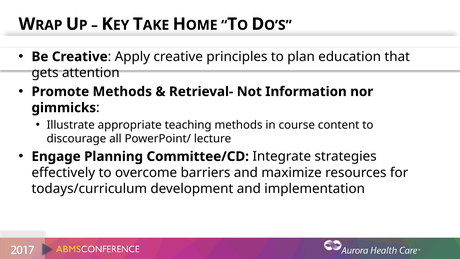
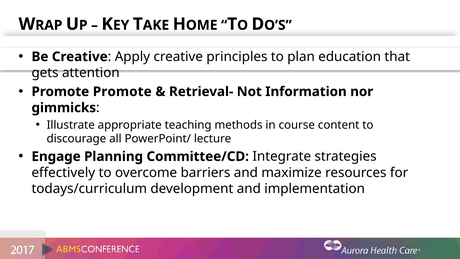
Promote Methods: Methods -> Promote
